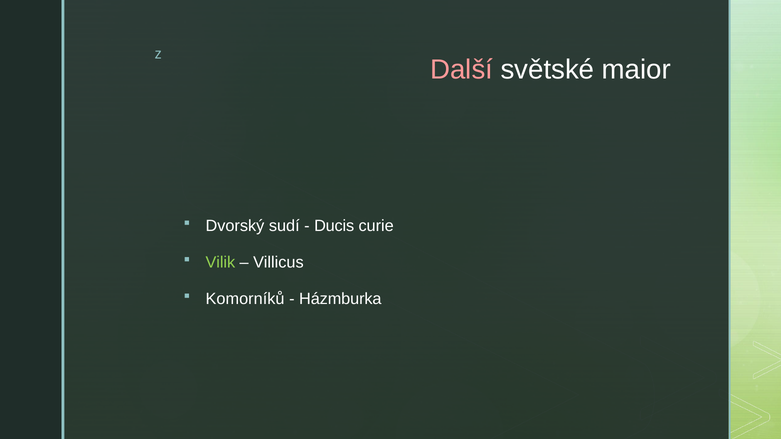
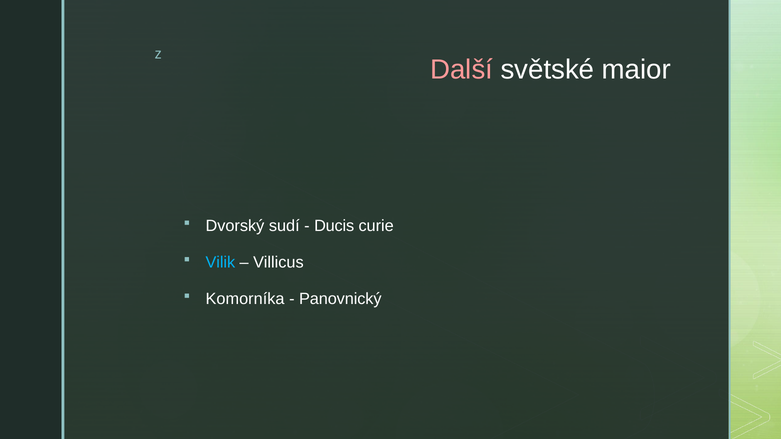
Vilik colour: light green -> light blue
Komorníků: Komorníků -> Komorníka
Házmburka: Házmburka -> Panovnický
